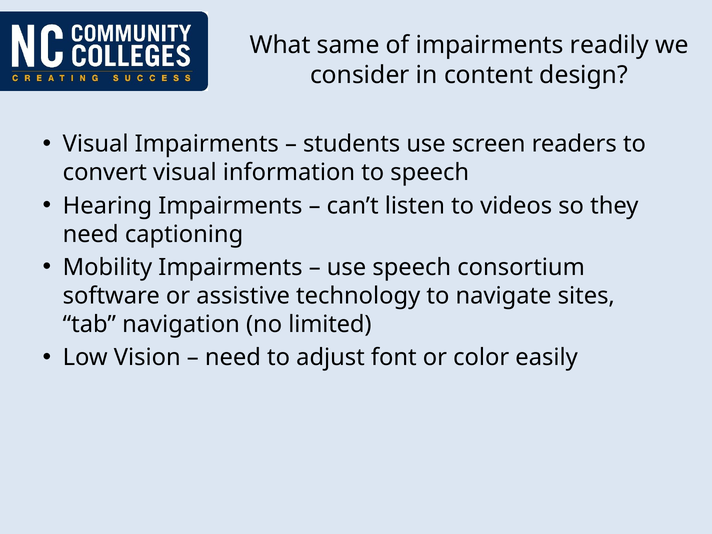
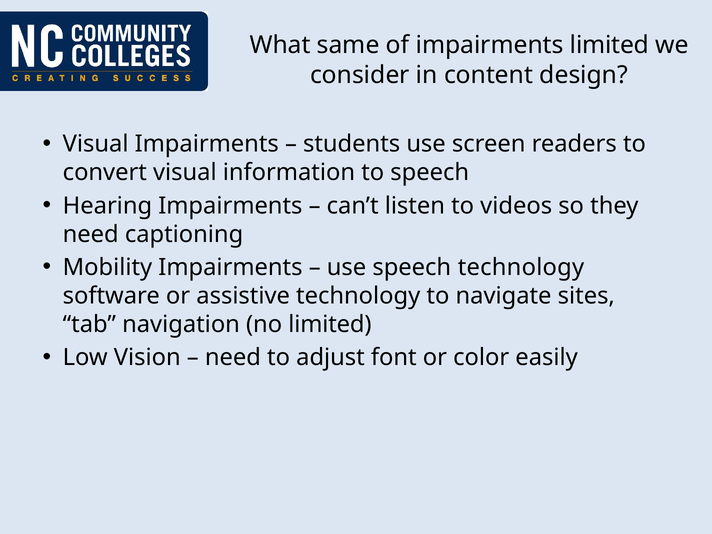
impairments readily: readily -> limited
speech consortium: consortium -> technology
